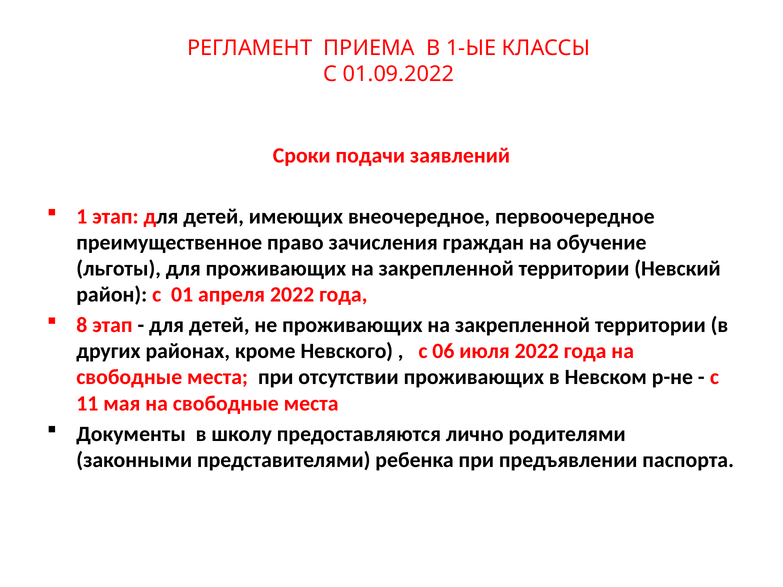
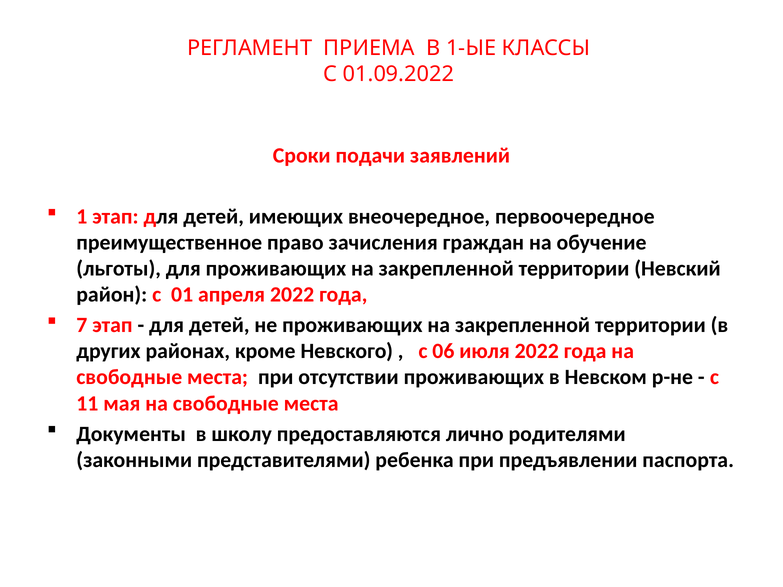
8: 8 -> 7
